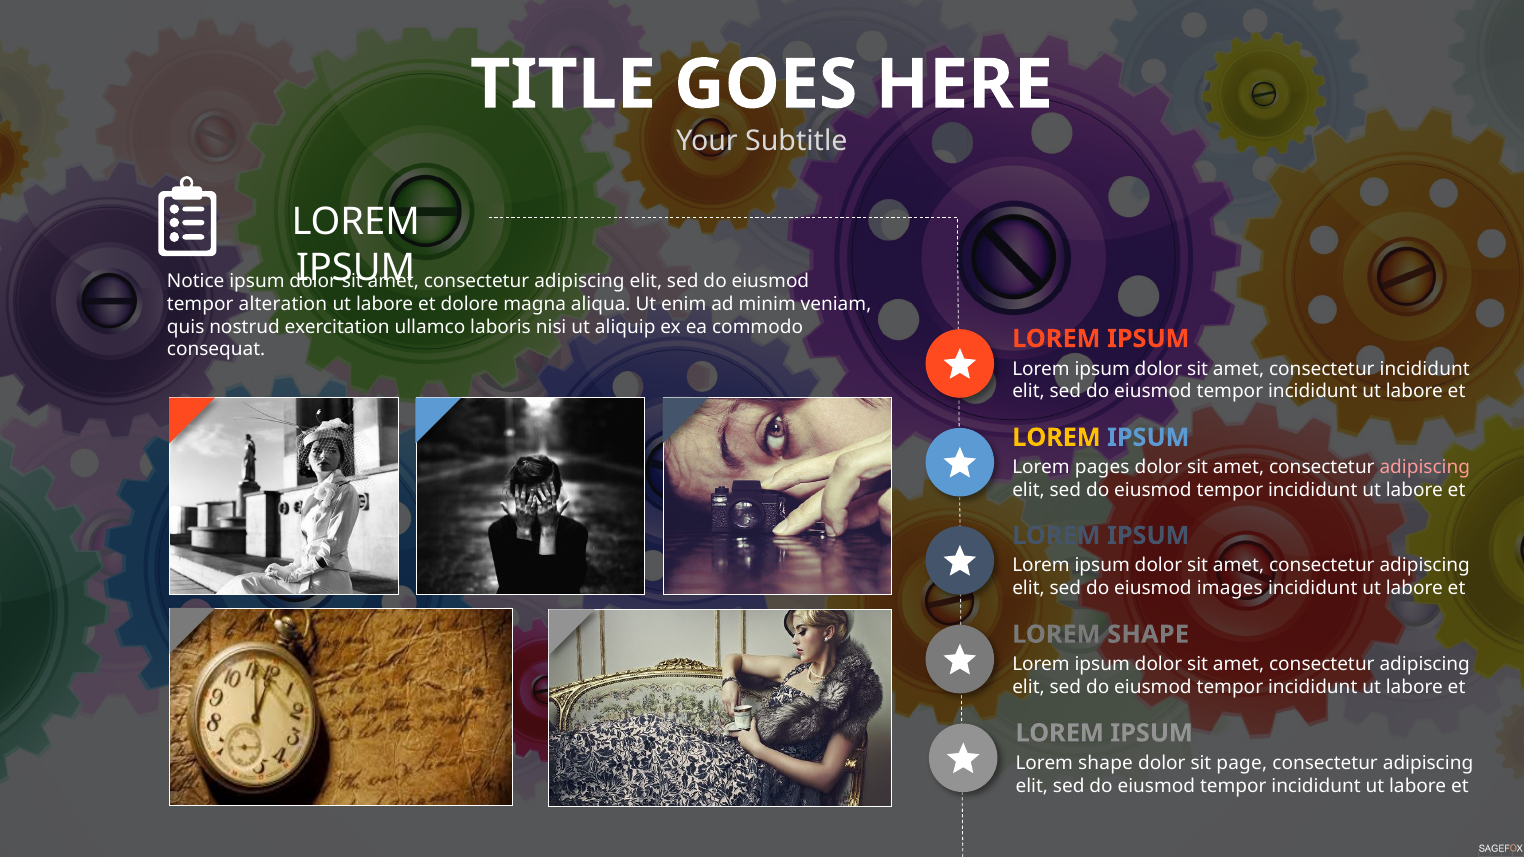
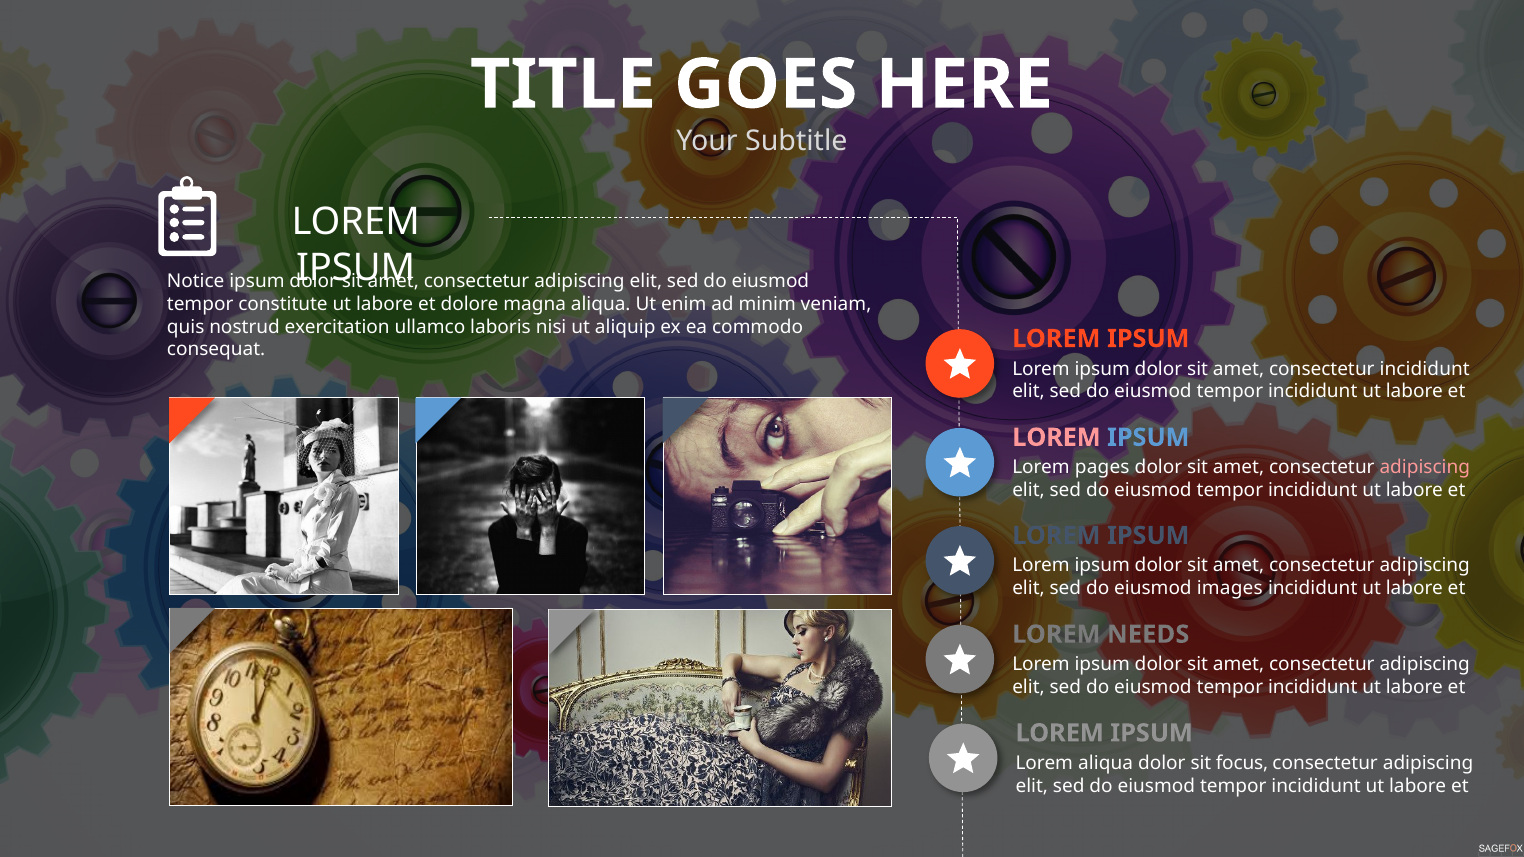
alteration: alteration -> constitute
LOREM at (1056, 438) colour: yellow -> pink
SHAPE at (1148, 635): SHAPE -> NEEDS
shape at (1106, 763): shape -> aliqua
page: page -> focus
